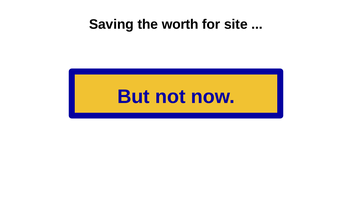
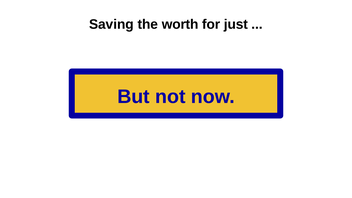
site: site -> just
